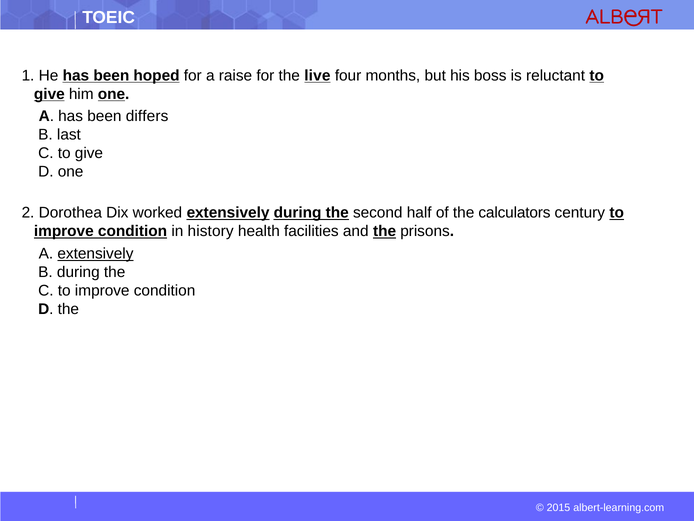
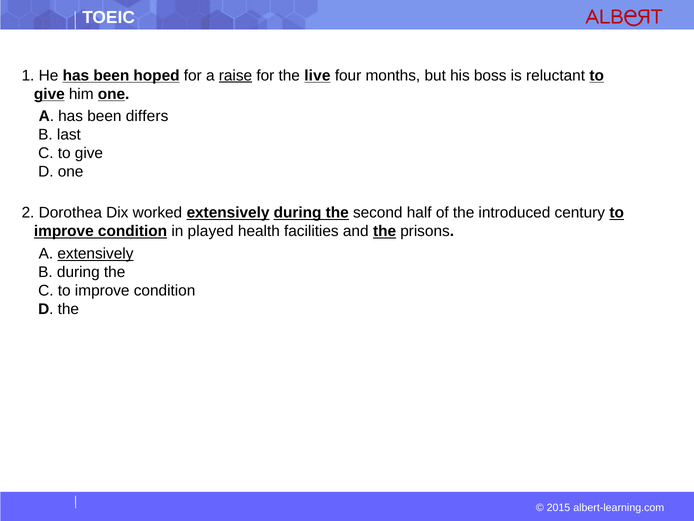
raise underline: none -> present
calculators: calculators -> introduced
history: history -> played
